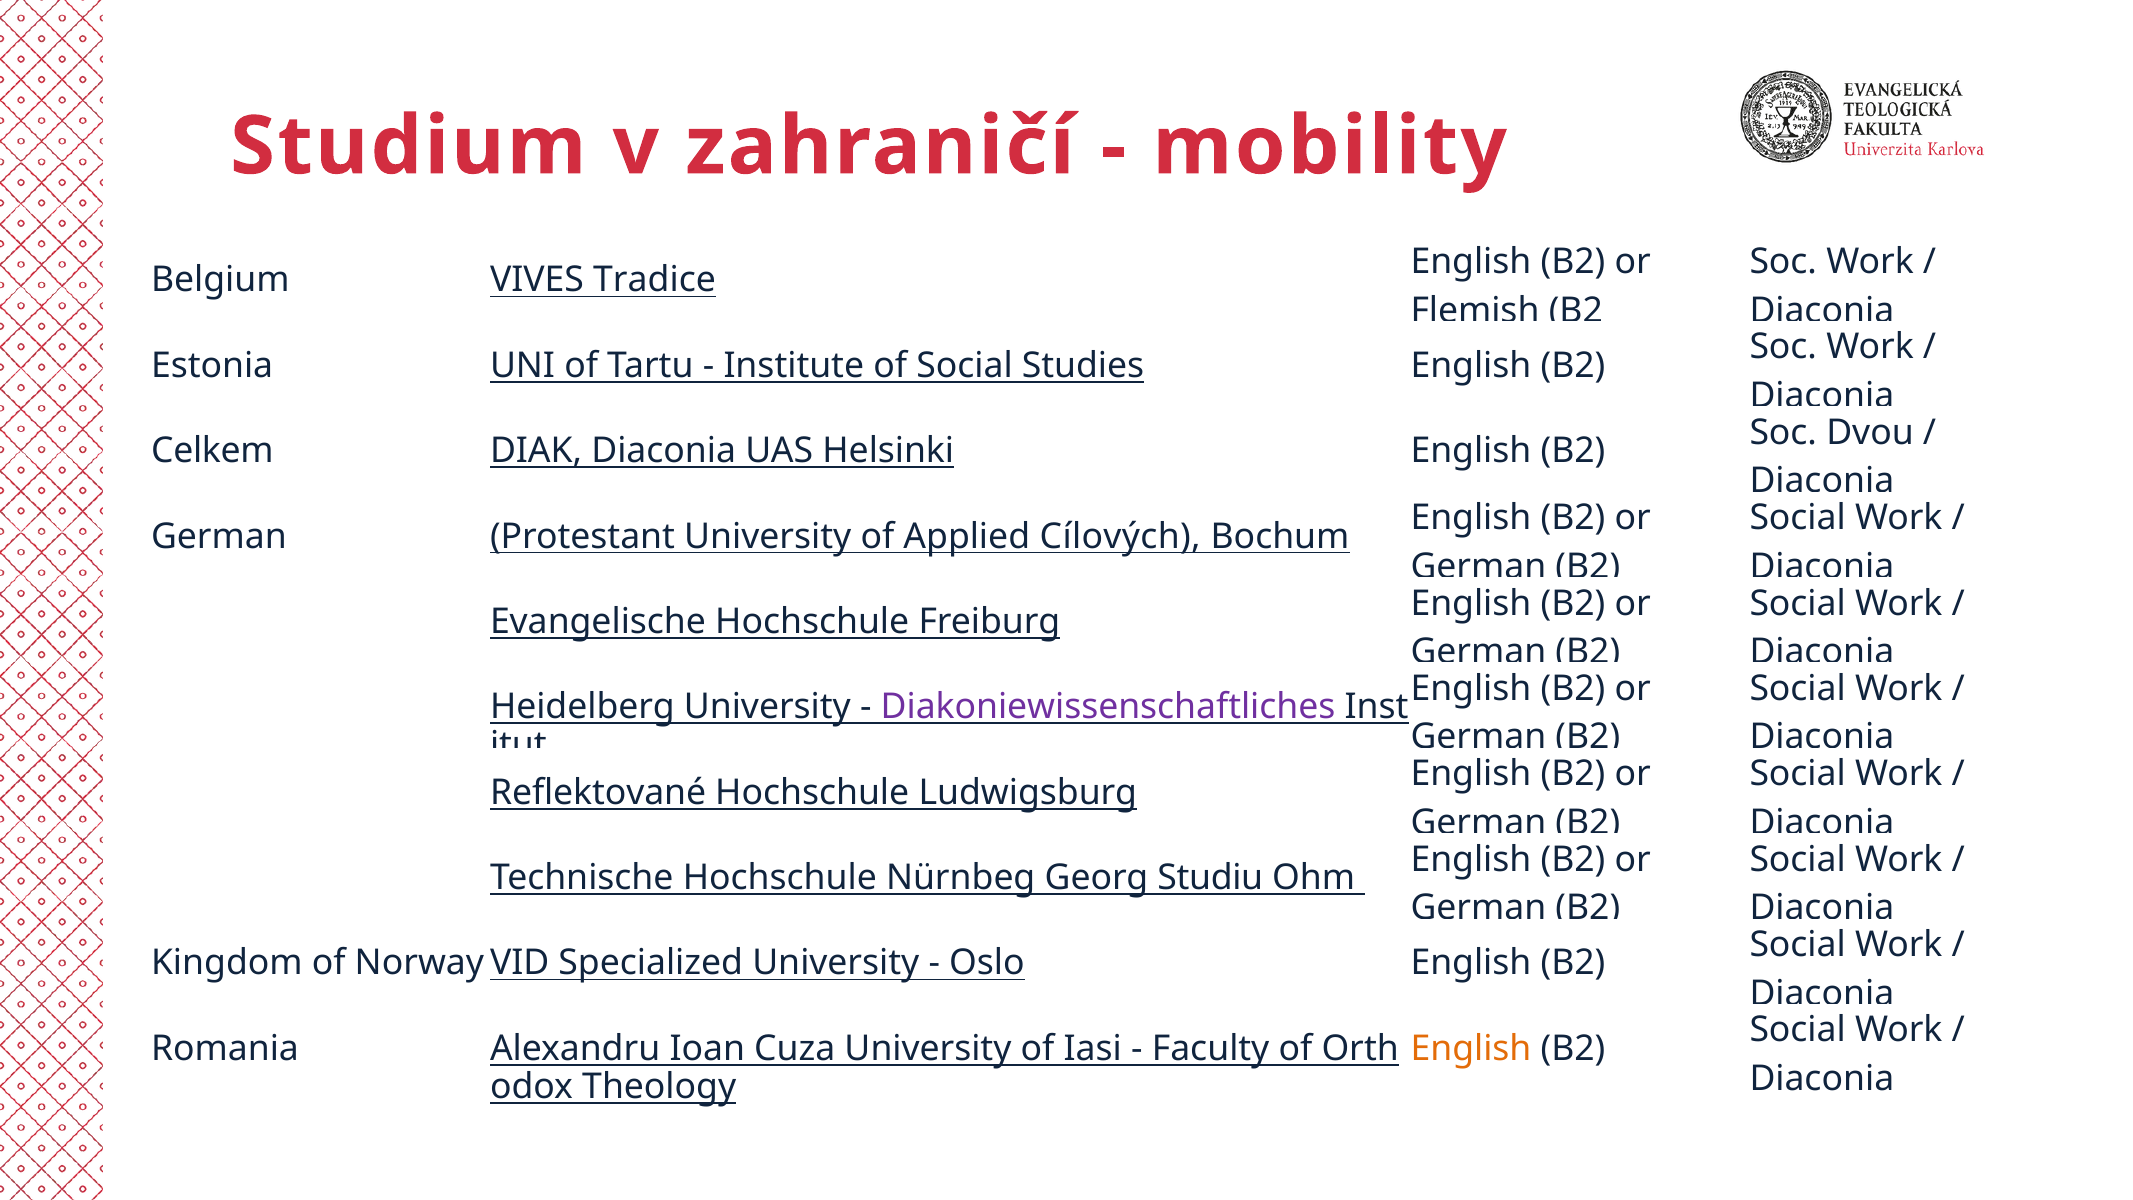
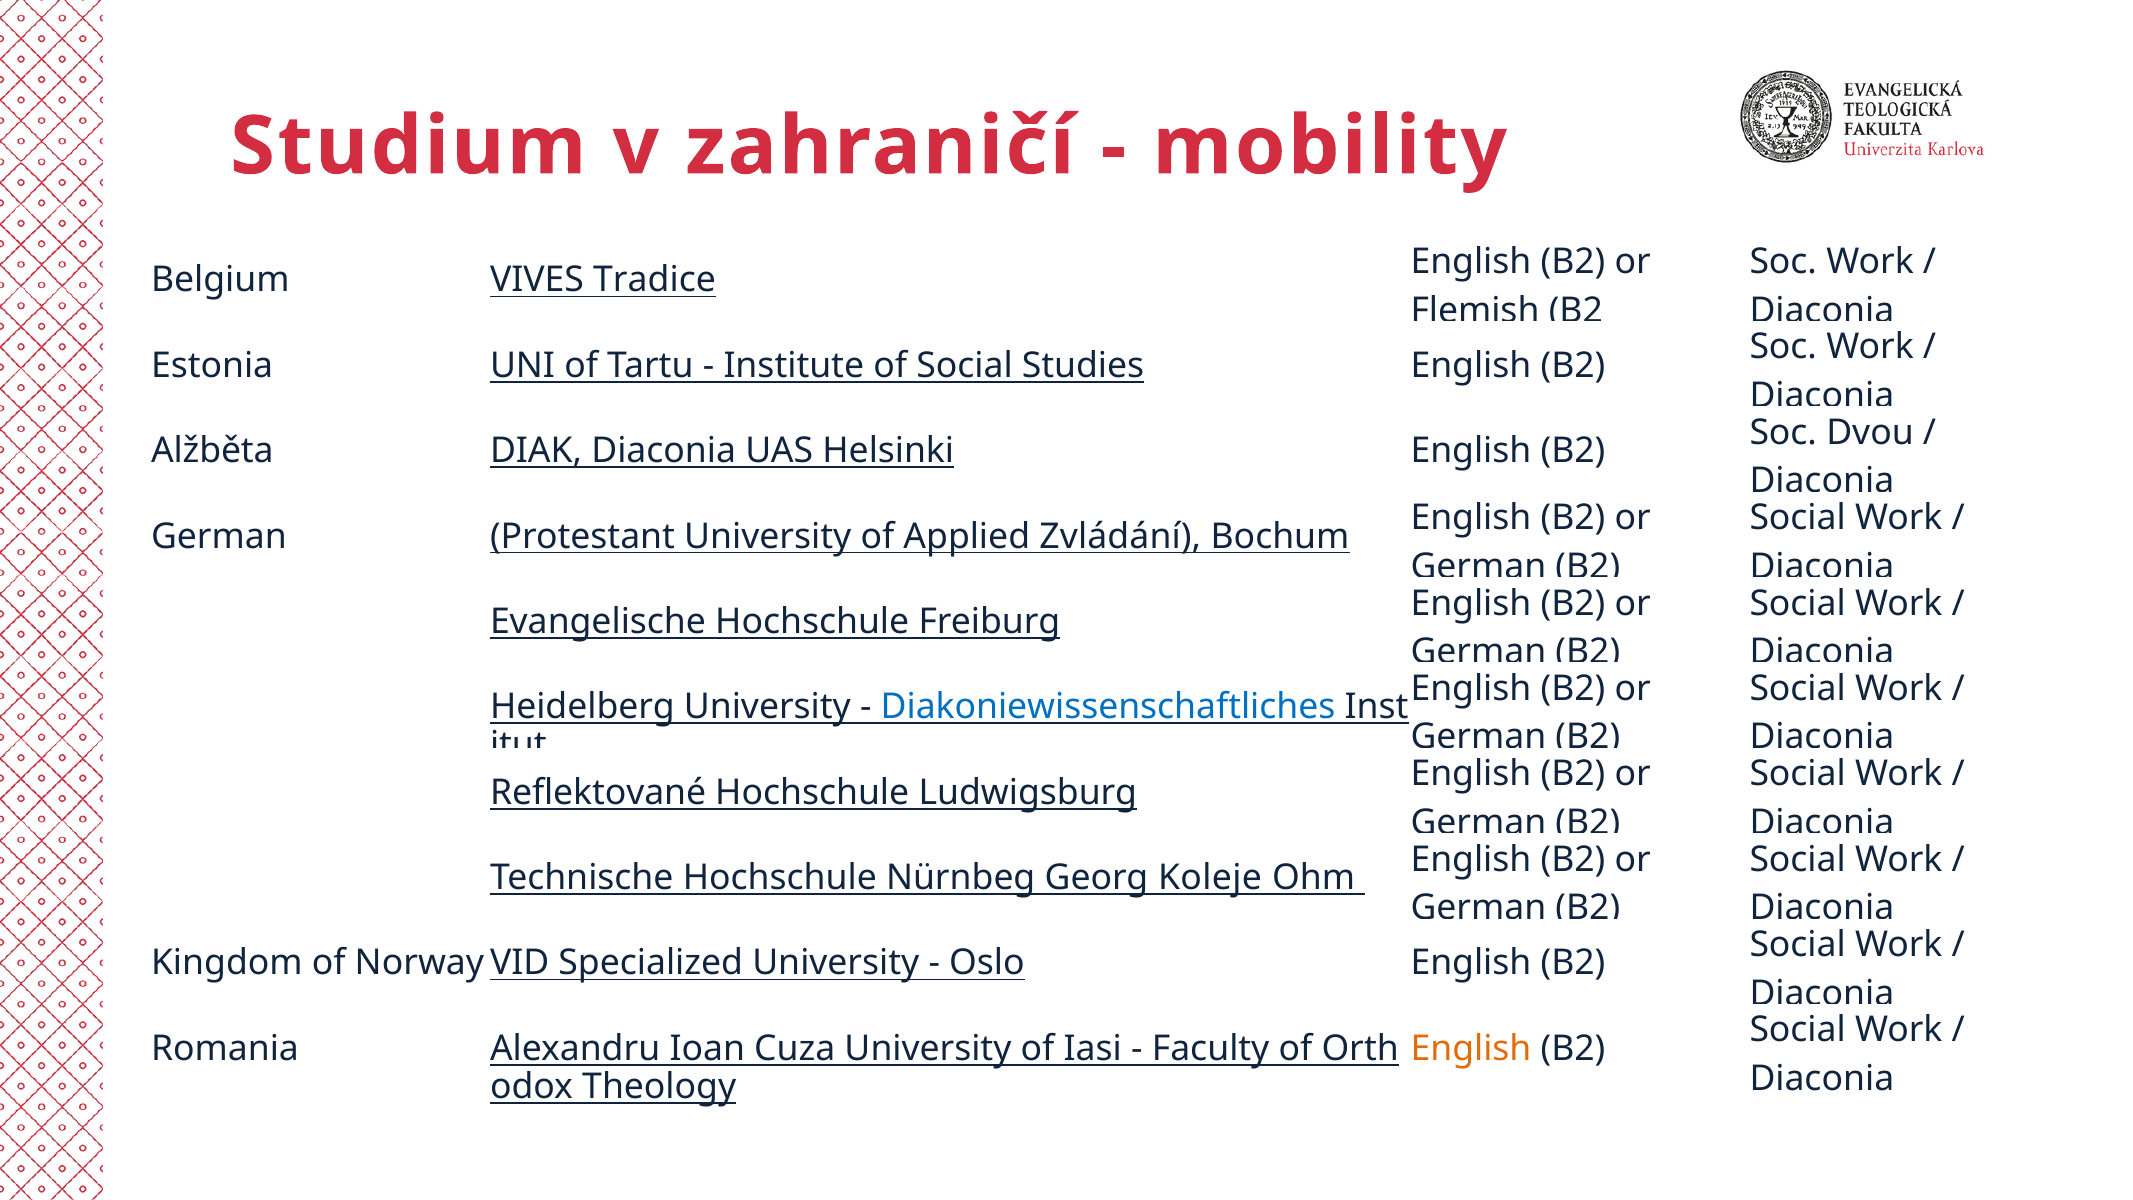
Celkem: Celkem -> Alžběta
Cílových: Cílových -> Zvládání
Diakoniewissenschaftliches colour: purple -> blue
Studiu: Studiu -> Koleje
